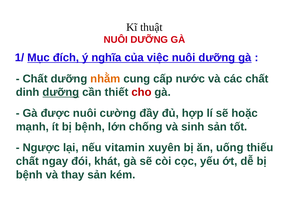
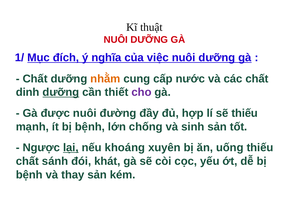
cho colour: red -> purple
cường: cường -> đường
sẽ hoặc: hoặc -> thiếu
lại underline: none -> present
vitamin: vitamin -> khoáng
ngay: ngay -> sánh
